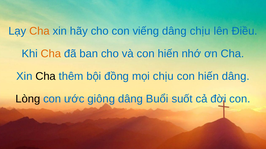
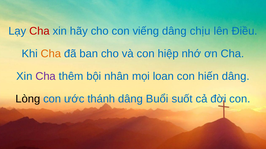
Cha at (39, 31) colour: orange -> red
và con hiến: hiến -> hiệp
Cha at (46, 77) colour: black -> purple
đồng: đồng -> nhân
mọi chịu: chịu -> loan
giông: giông -> thánh
